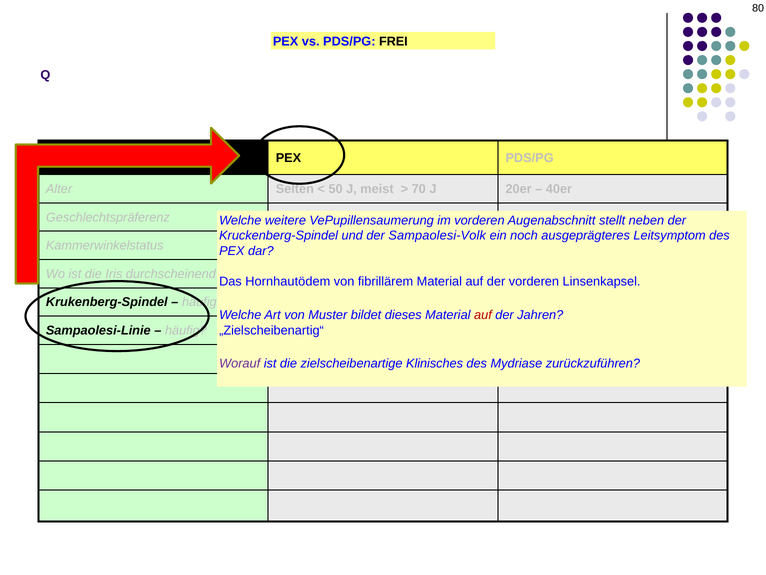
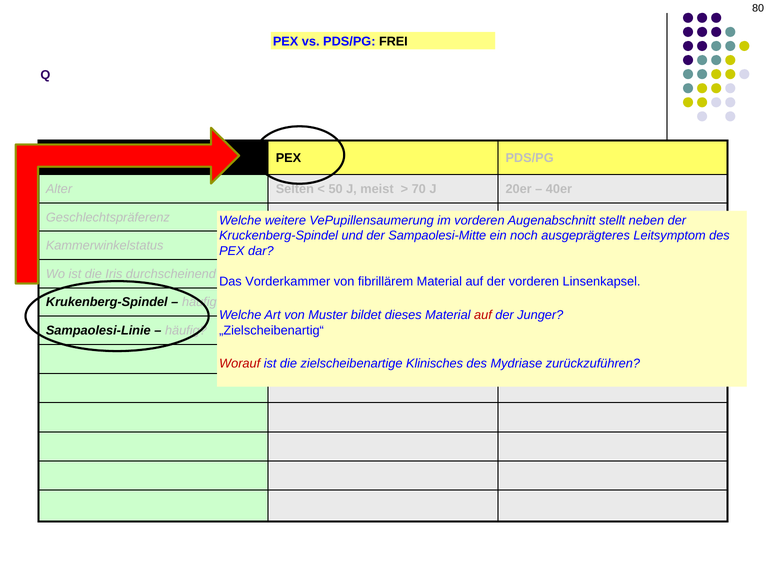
Sampaolesi-Volk: Sampaolesi-Volk -> Sampaolesi-Mitte
Hornhautödem: Hornhautödem -> Vorderkammer
Jahren: Jahren -> Junger
Worauf colour: purple -> red
